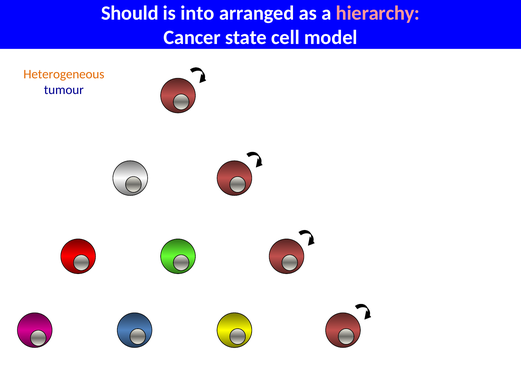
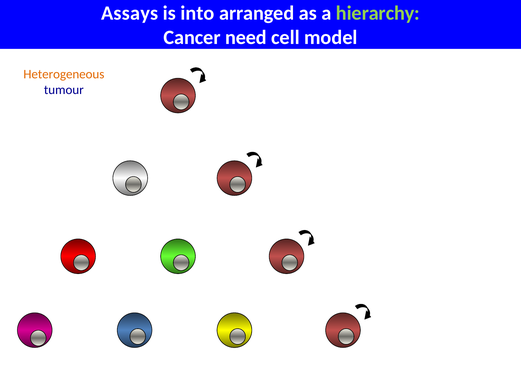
Should: Should -> Assays
hierarchy colour: pink -> light green
state: state -> need
